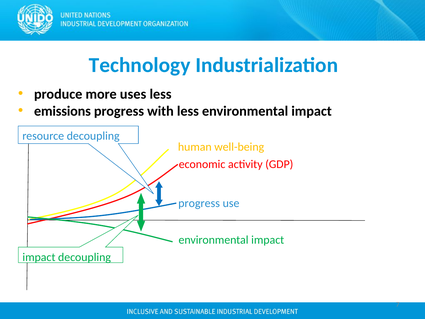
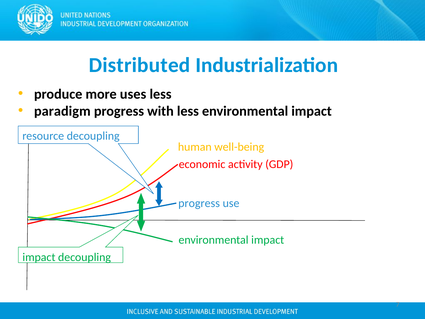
Technology: Technology -> Distributed
emissions: emissions -> paradigm
